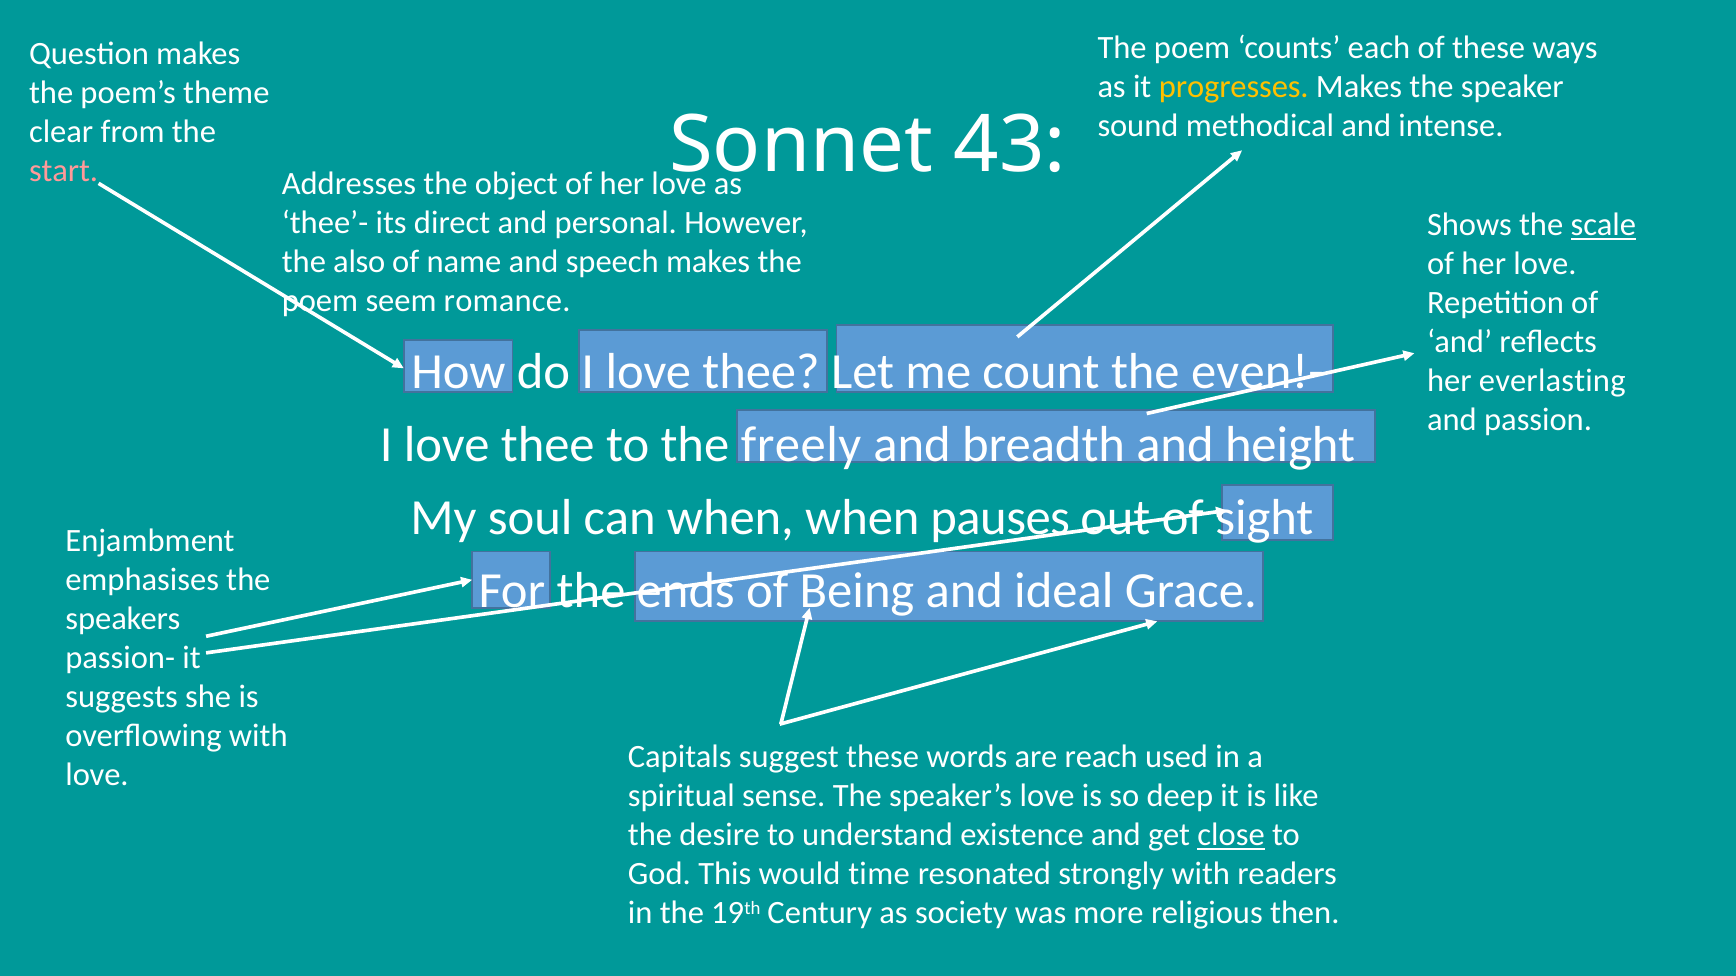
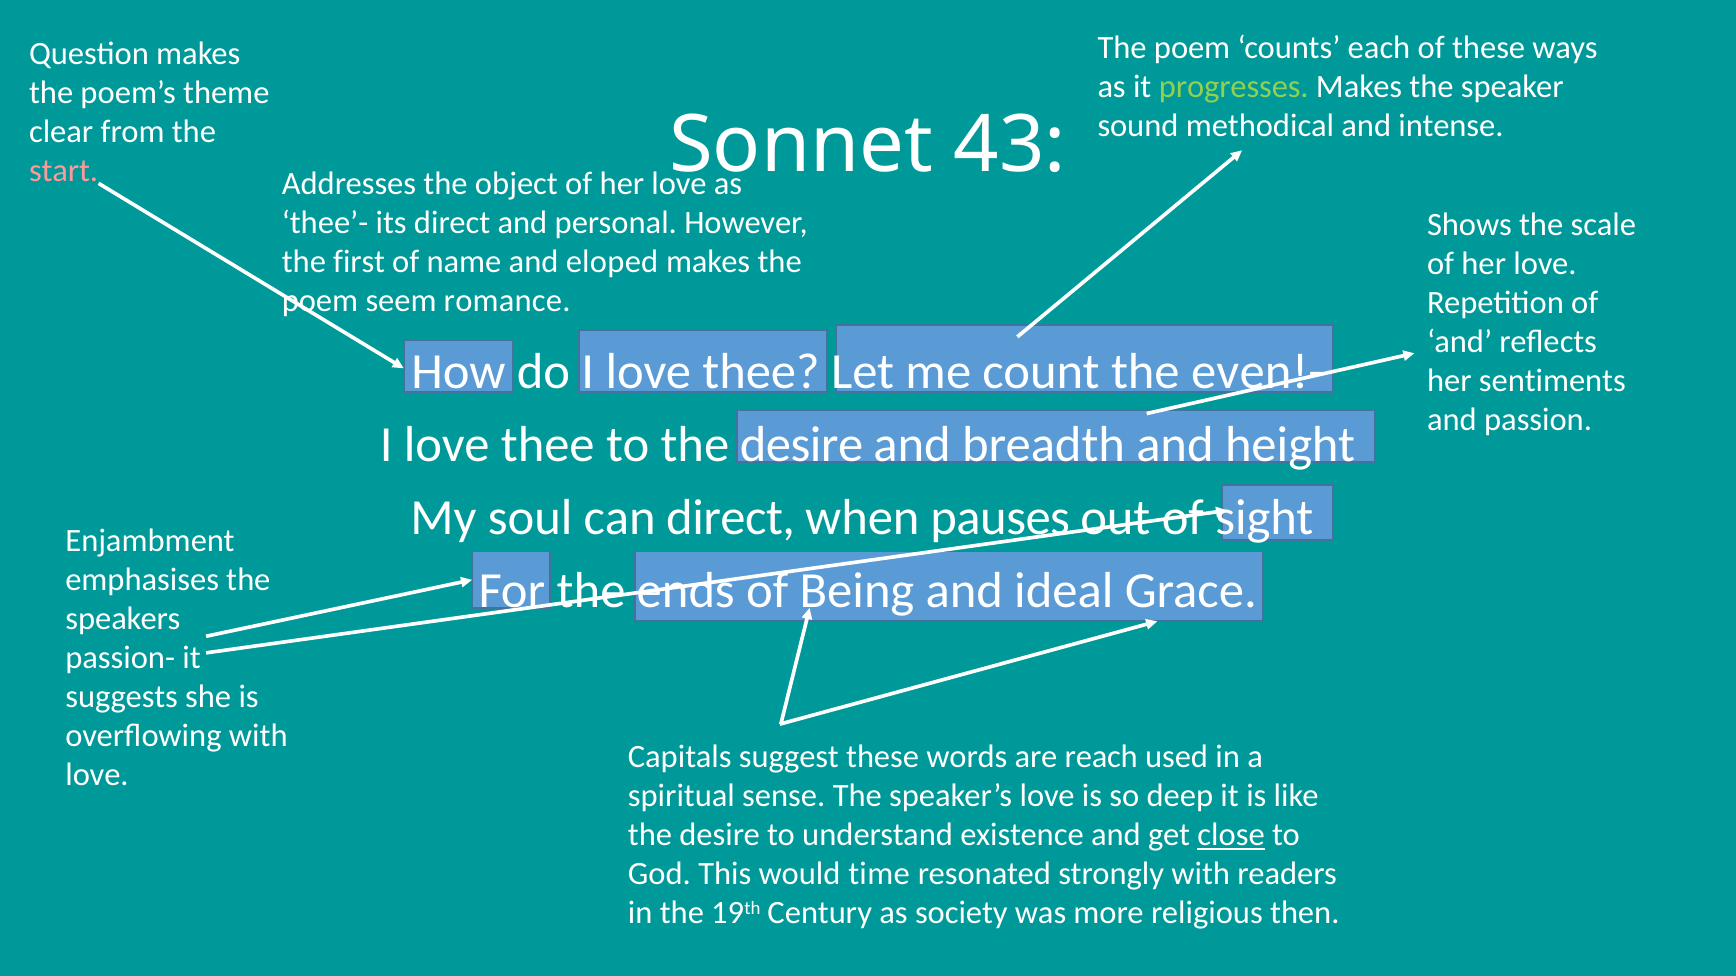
progresses colour: yellow -> light green
scale underline: present -> none
also: also -> first
speech: speech -> eloped
everlasting: everlasting -> sentiments
to the freely: freely -> desire
can when: when -> direct
